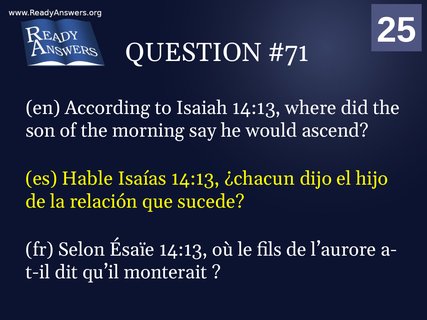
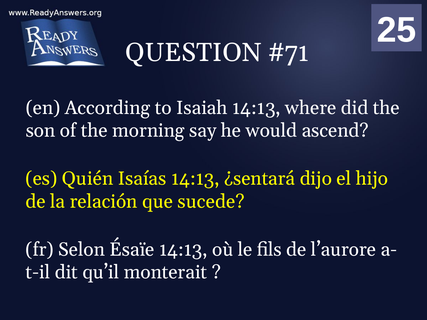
Hable: Hable -> Quién
¿chacun: ¿chacun -> ¿sentará
